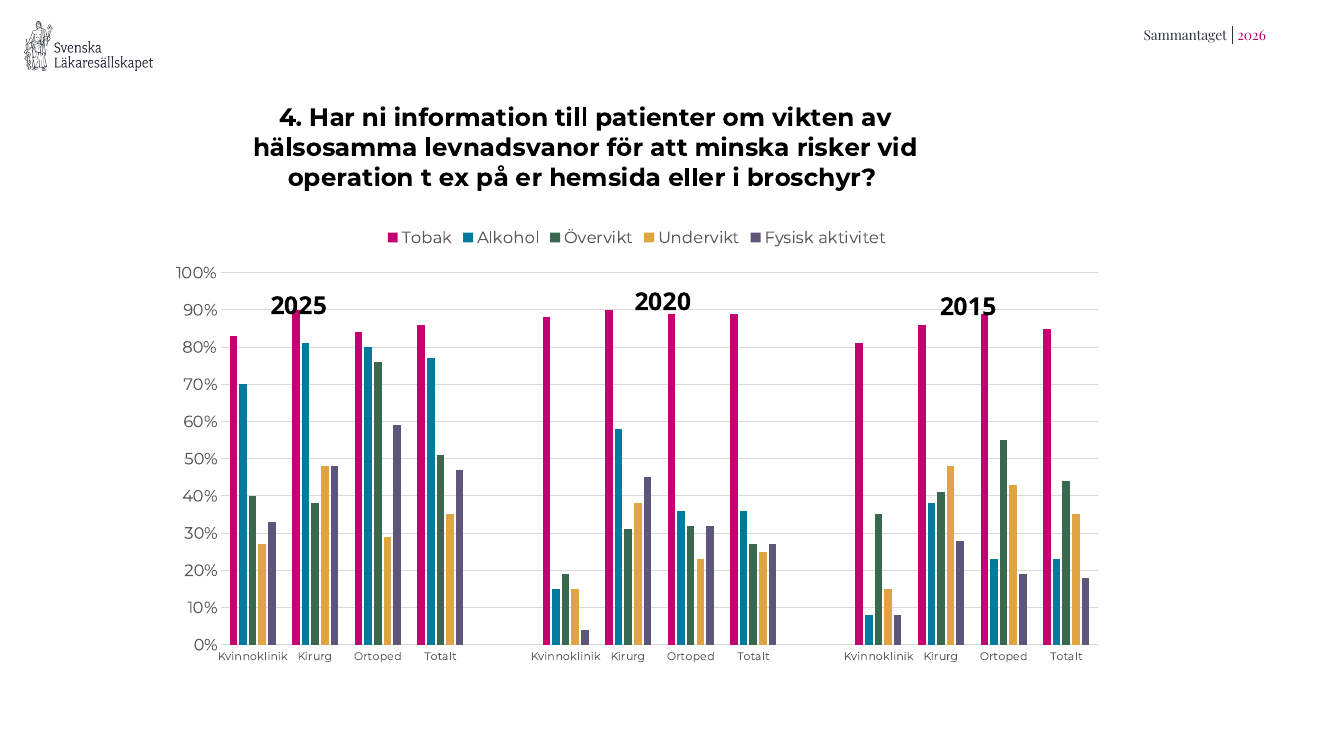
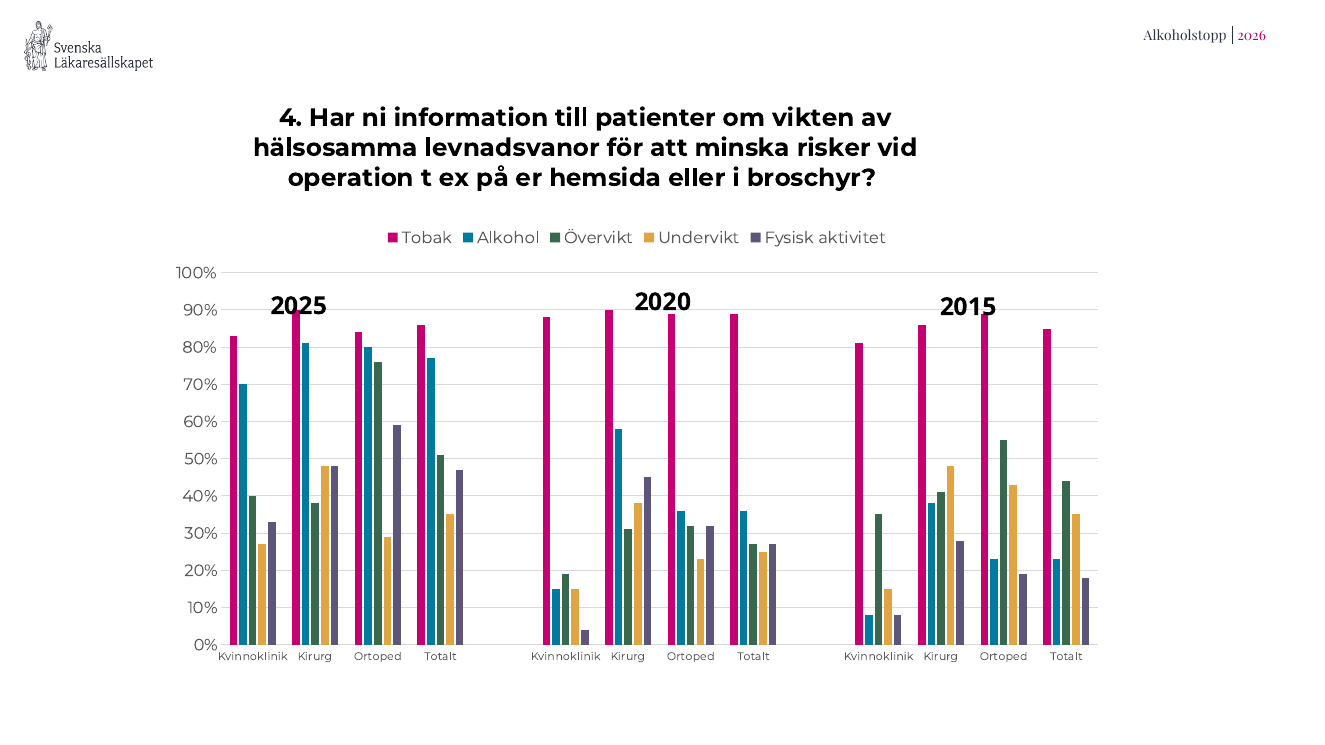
Sammantaget: Sammantaget -> Alkoholstopp
